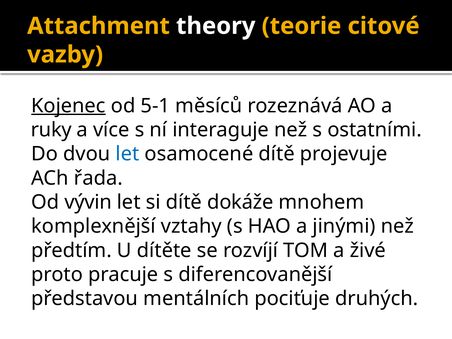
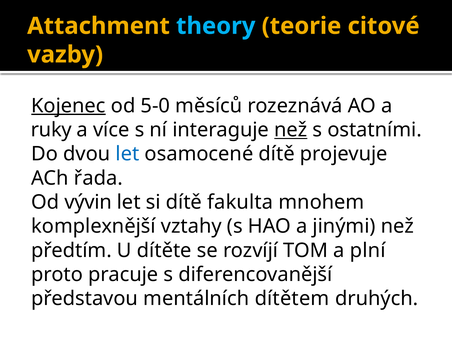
theory colour: white -> light blue
5-1: 5-1 -> 5-0
než at (291, 130) underline: none -> present
dokáže: dokáže -> fakulta
živé: živé -> plní
pociťuje: pociťuje -> dítětem
